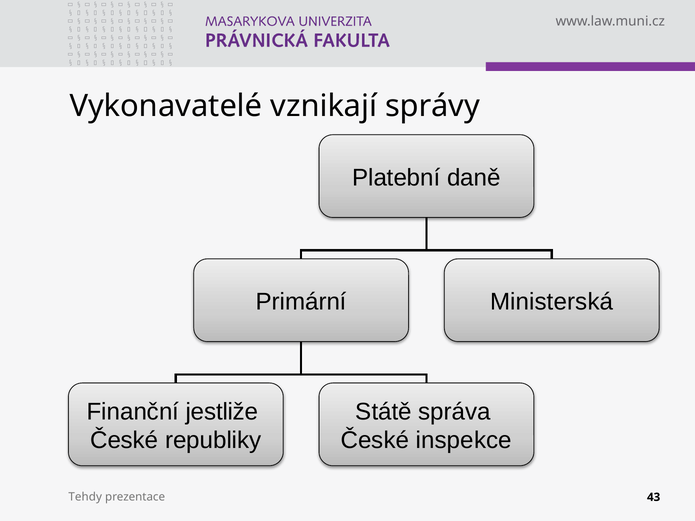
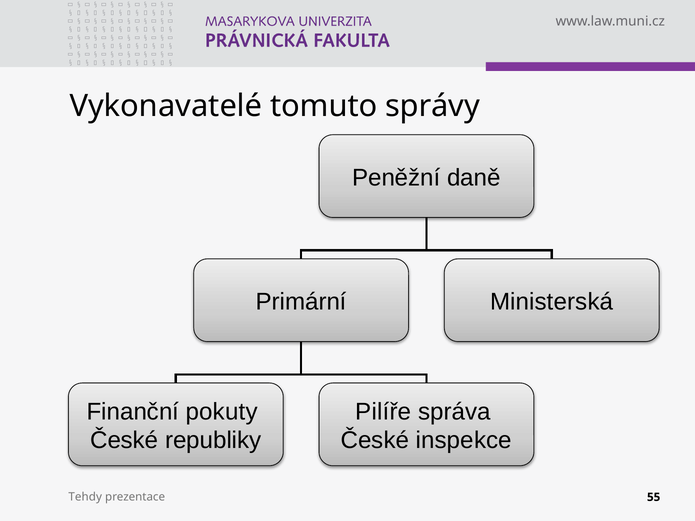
vznikají: vznikají -> tomuto
Platební: Platební -> Peněžní
jestliže: jestliže -> pokuty
Státě: Státě -> Pilíře
43: 43 -> 55
